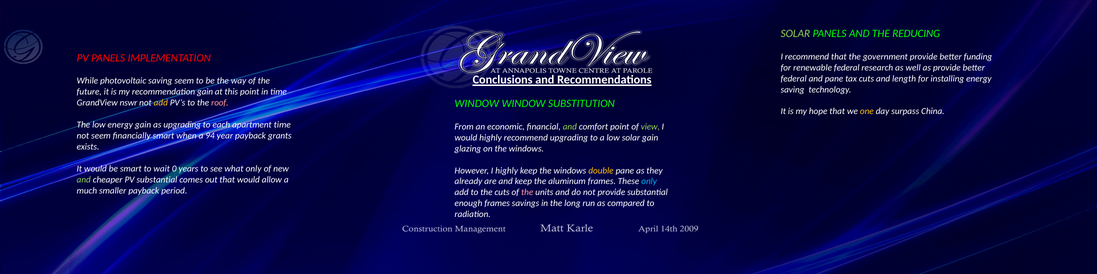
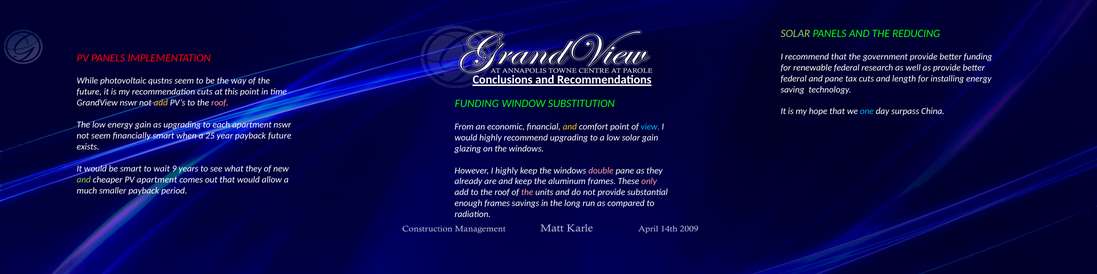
photovoltaic saving: saving -> qustns
recommendation gain: gain -> cuts
WINDOW at (477, 104): WINDOW -> FUNDING
one colour: yellow -> light blue
apartment time: time -> nswr
and at (570, 127) colour: light green -> yellow
view colour: light green -> light blue
94: 94 -> 25
payback grants: grants -> future
0: 0 -> 9
what only: only -> they
double colour: yellow -> pink
PV substantial: substantial -> apartment
only at (649, 182) colour: light blue -> pink
add to the cuts: cuts -> roof
